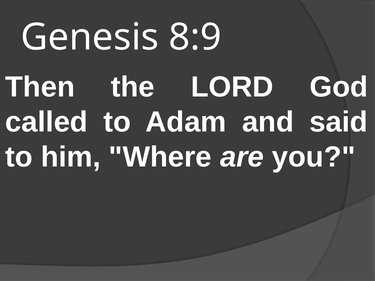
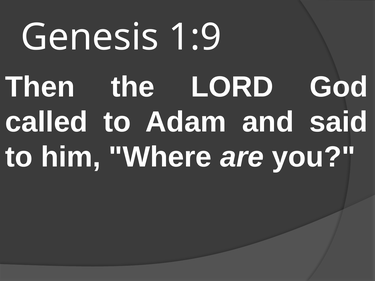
8:9: 8:9 -> 1:9
